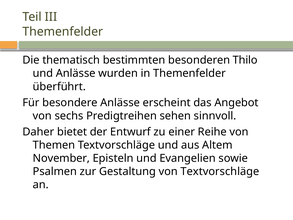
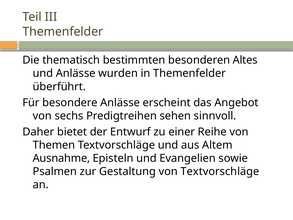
Thilo: Thilo -> Altes
November: November -> Ausnahme
